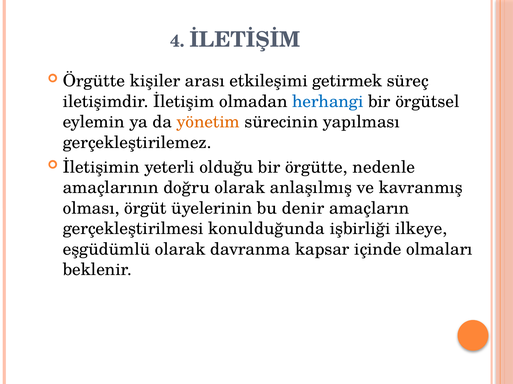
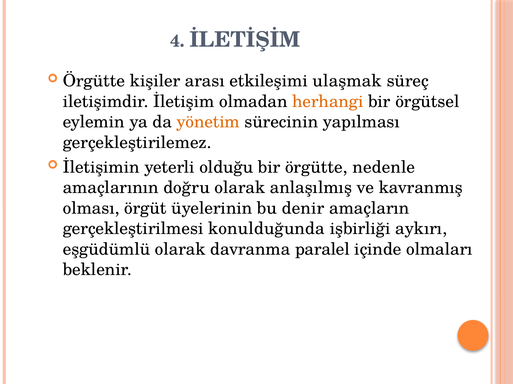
getirmek: getirmek -> ulaşmak
herhangi colour: blue -> orange
ilkeye: ilkeye -> aykırı
kapsar: kapsar -> paralel
